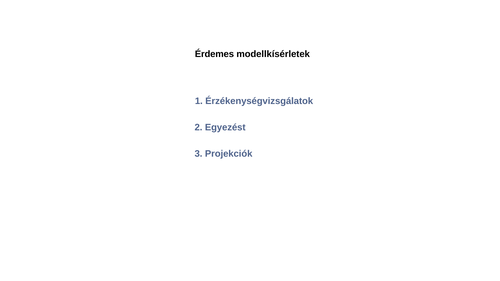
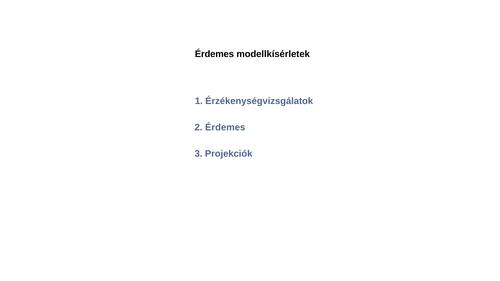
2 Egyezést: Egyezést -> Érdemes
